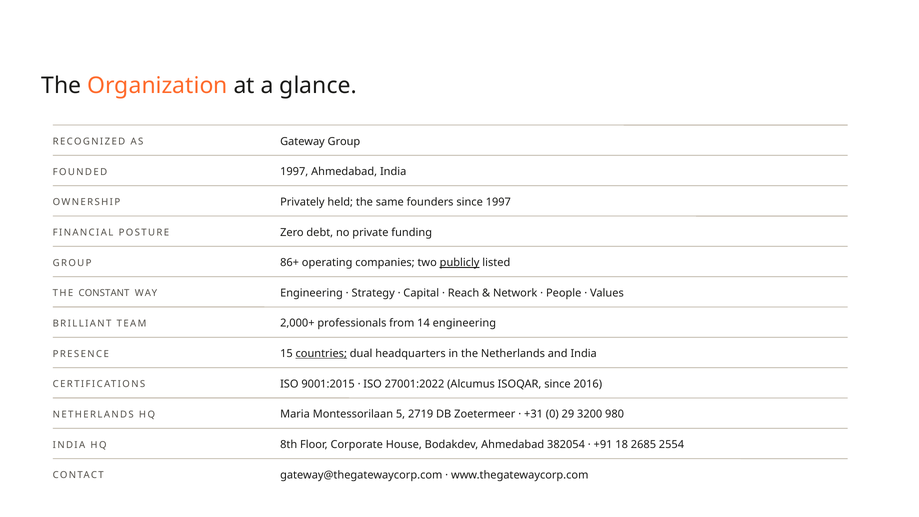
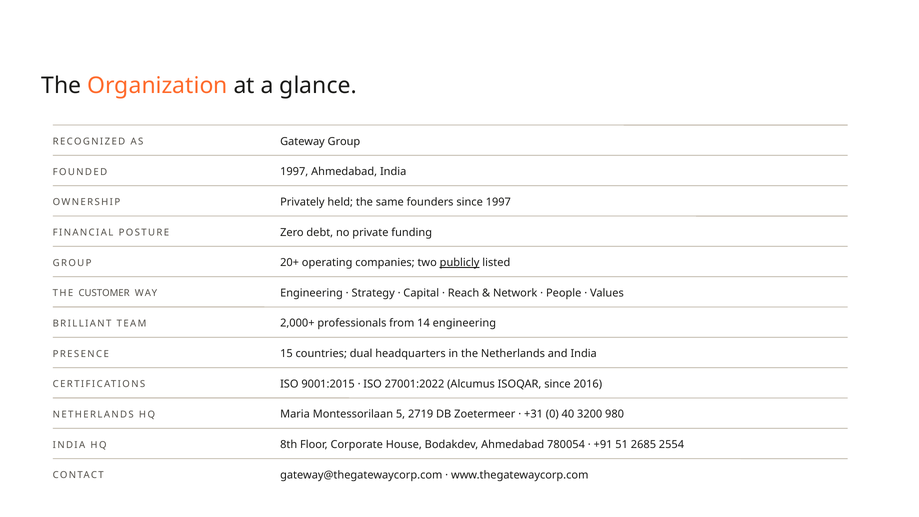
86+: 86+ -> 20+
CONSTANT: CONSTANT -> CUSTOMER
countries underline: present -> none
29: 29 -> 40
382054: 382054 -> 780054
18: 18 -> 51
